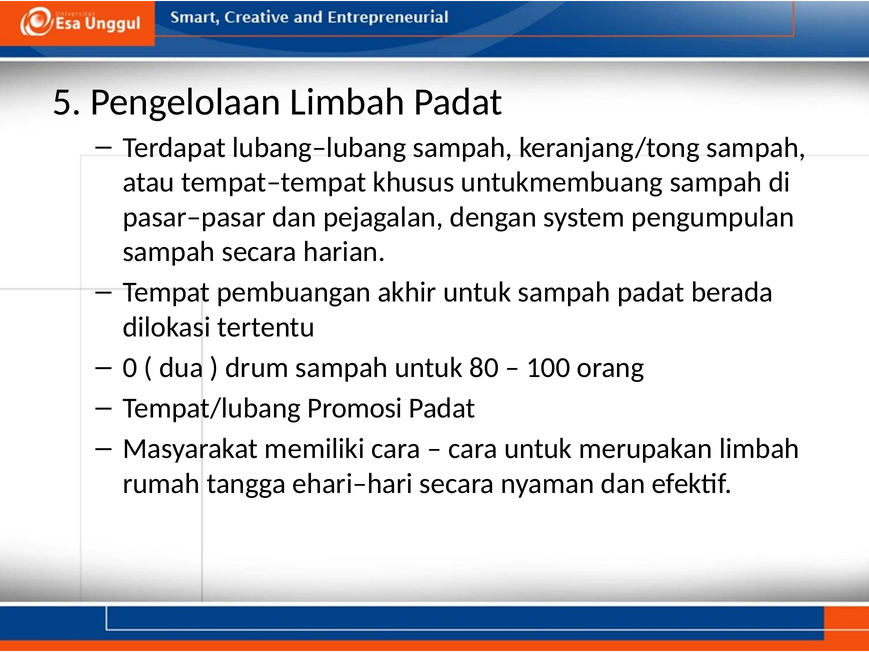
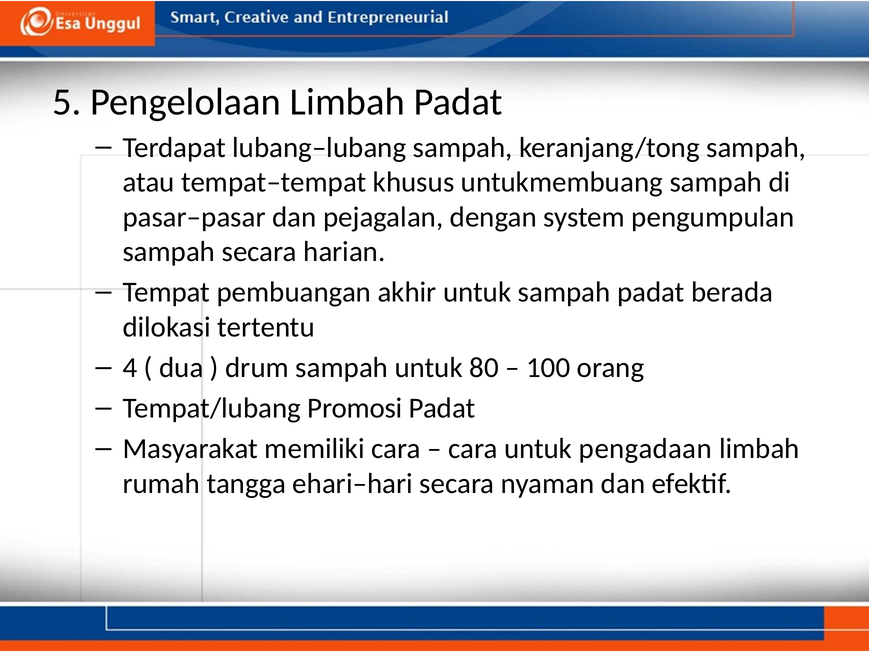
0: 0 -> 4
merupakan: merupakan -> pengadaan
